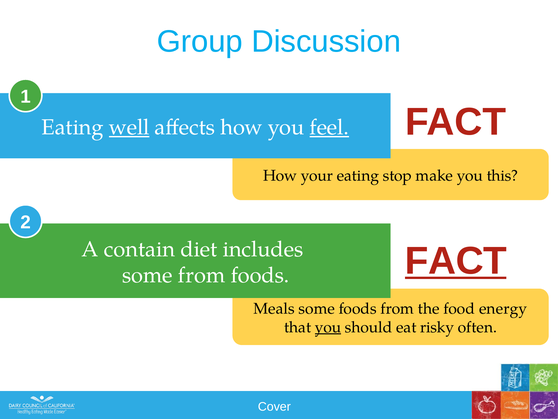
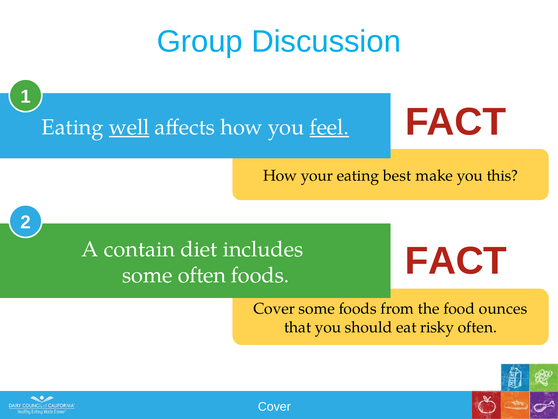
stop: stop -> best
FACT at (456, 261) underline: present -> none
some from: from -> often
Meals at (274, 308): Meals -> Cover
energy: energy -> ounces
you at (328, 327) underline: present -> none
